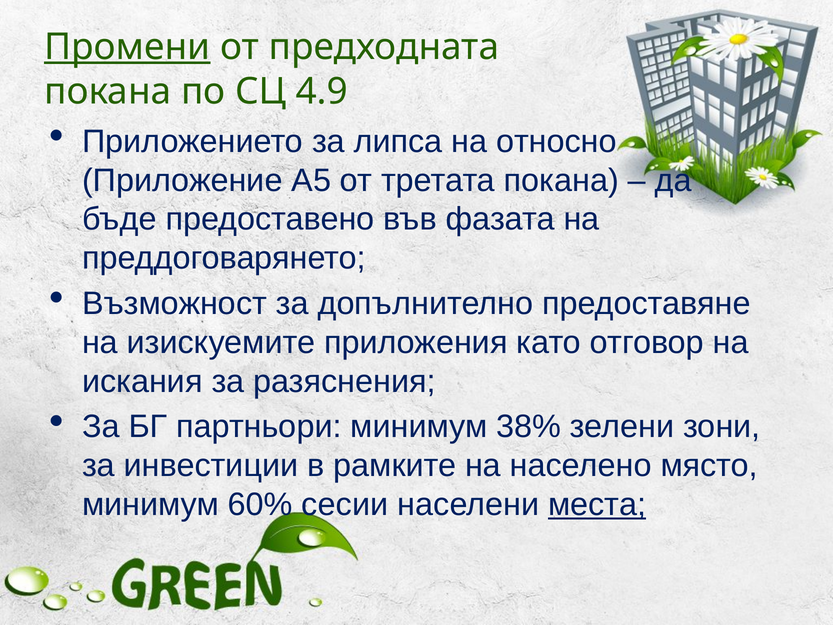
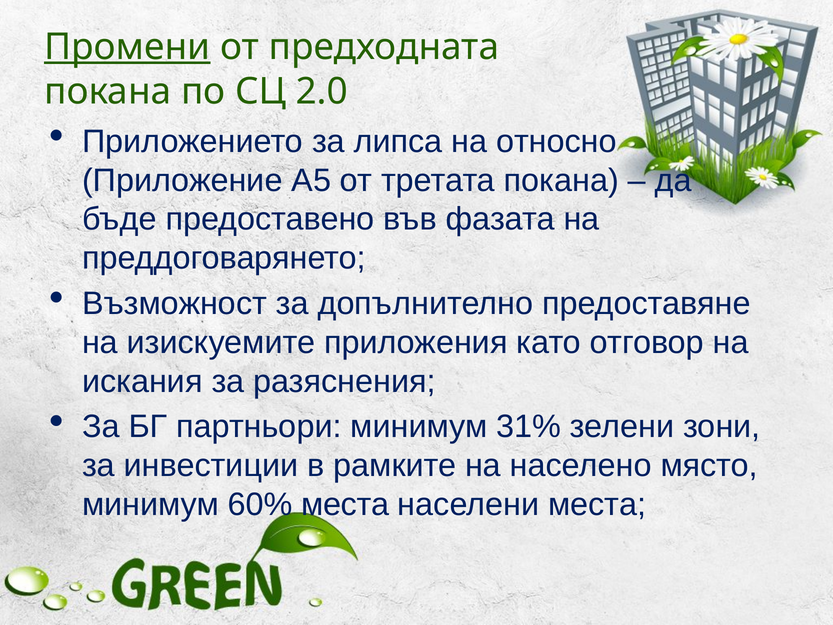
4.9: 4.9 -> 2.0
38%: 38% -> 31%
60% сесии: сесии -> места
места at (597, 504) underline: present -> none
